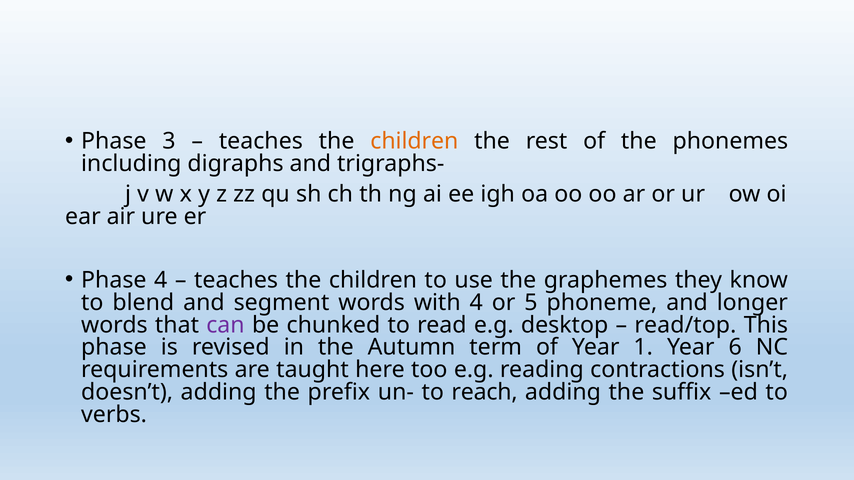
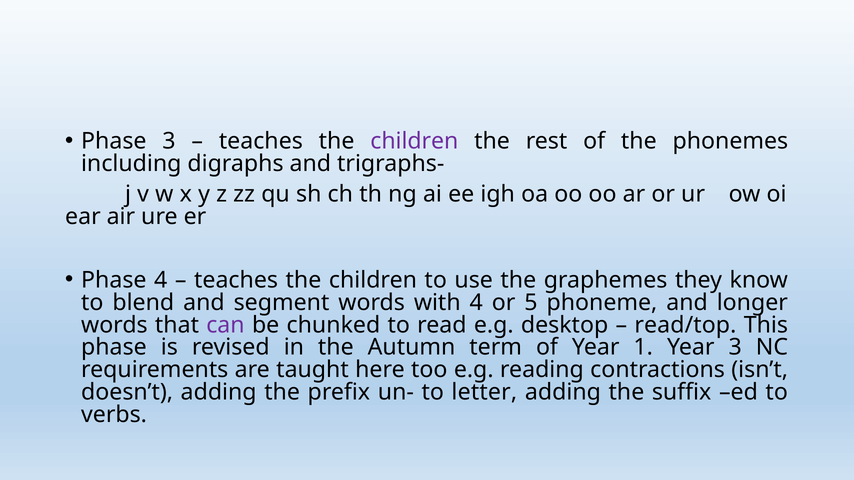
children at (414, 141) colour: orange -> purple
Year 6: 6 -> 3
reach: reach -> letter
